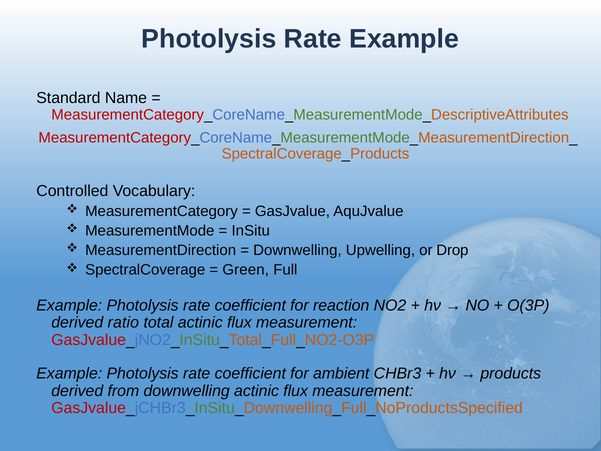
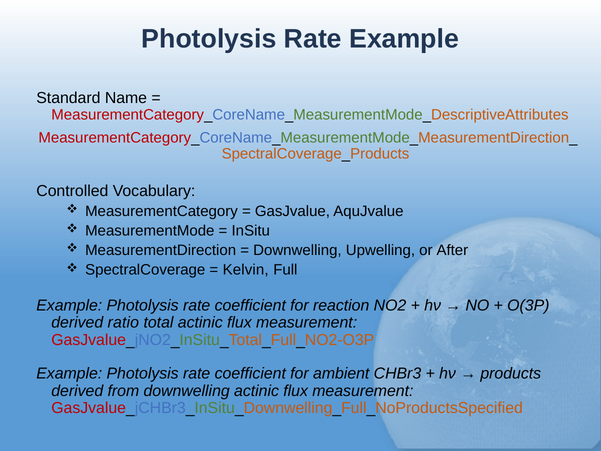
Drop: Drop -> After
Green: Green -> Kelvin
